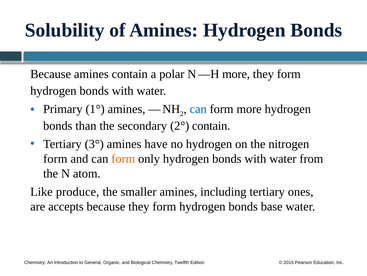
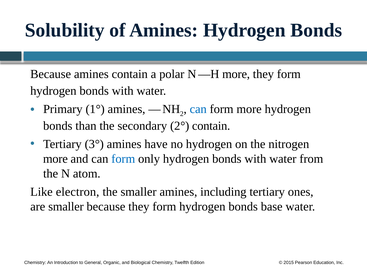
form at (55, 158): form -> more
form at (123, 158) colour: orange -> blue
produce: produce -> electron
are accepts: accepts -> smaller
